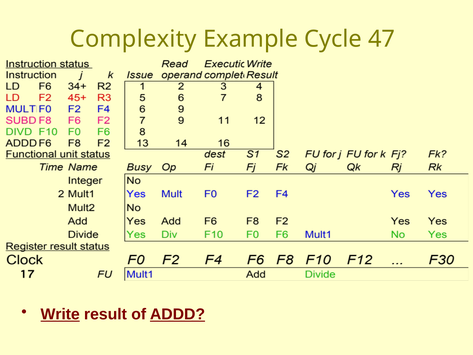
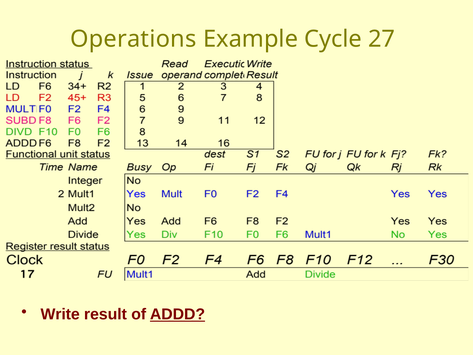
Complexity: Complexity -> Operations
47: 47 -> 27
Write underline: present -> none
